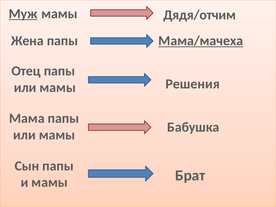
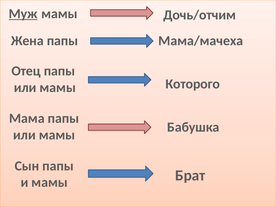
Дядя/отчим: Дядя/отчим -> Дочь/отчим
Мама/мачеха underline: present -> none
Решения: Решения -> Которого
